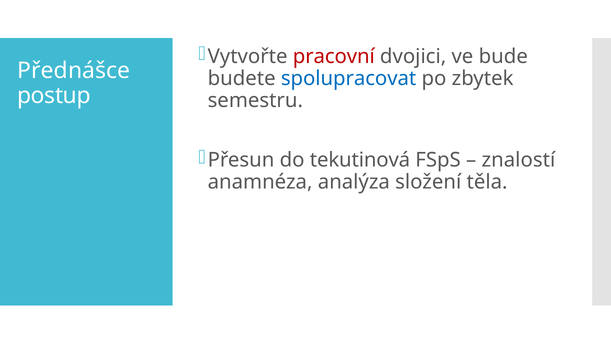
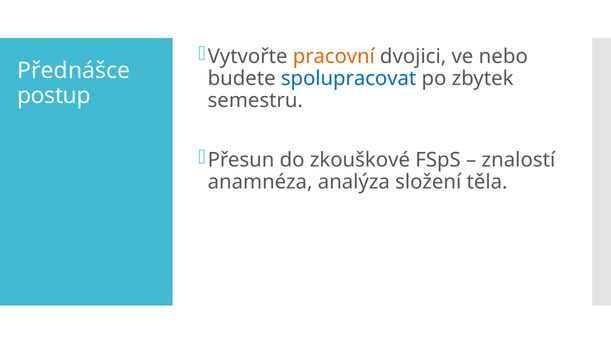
pracovní colour: red -> orange
bude: bude -> nebo
tekutinová: tekutinová -> zkouškové
